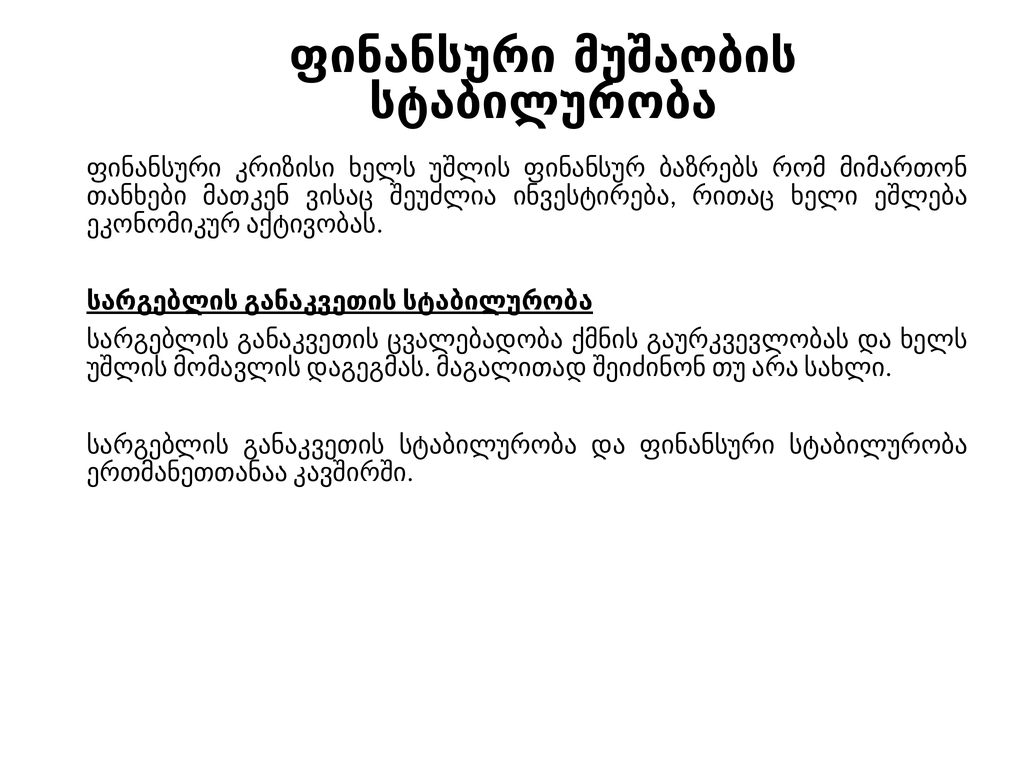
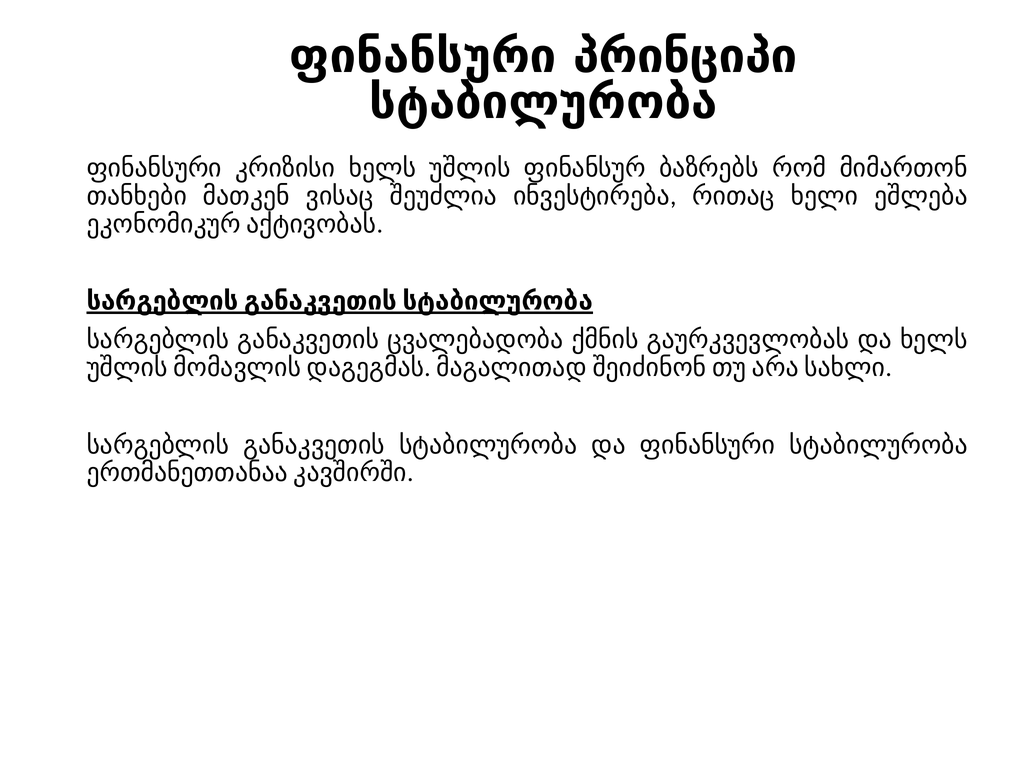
მუშაობის: მუშაობის -> პრინციპი
